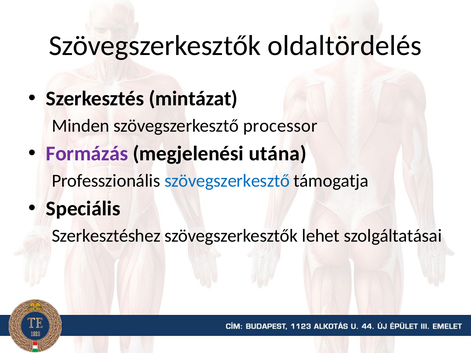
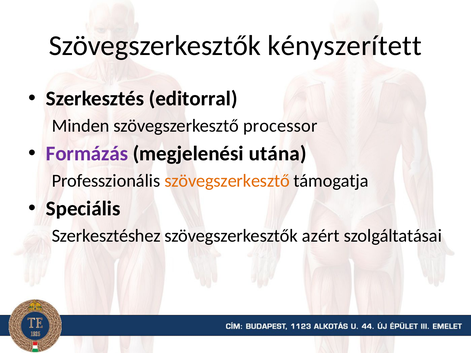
oldaltördelés: oldaltördelés -> kényszerített
mintázat: mintázat -> editorral
szövegszerkesztő at (227, 181) colour: blue -> orange
lehet: lehet -> azért
